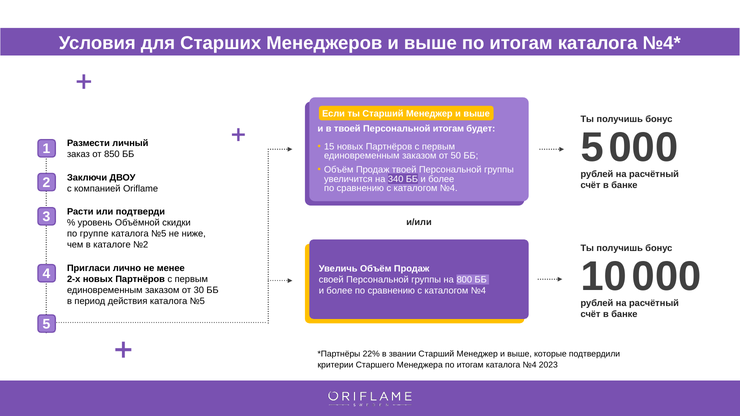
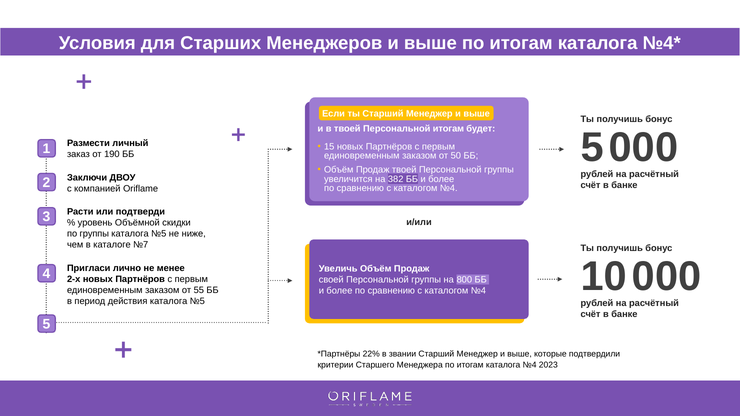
850: 850 -> 190
340: 340 -> 382
по группе: группе -> группы
№2: №2 -> №7
30: 30 -> 55
